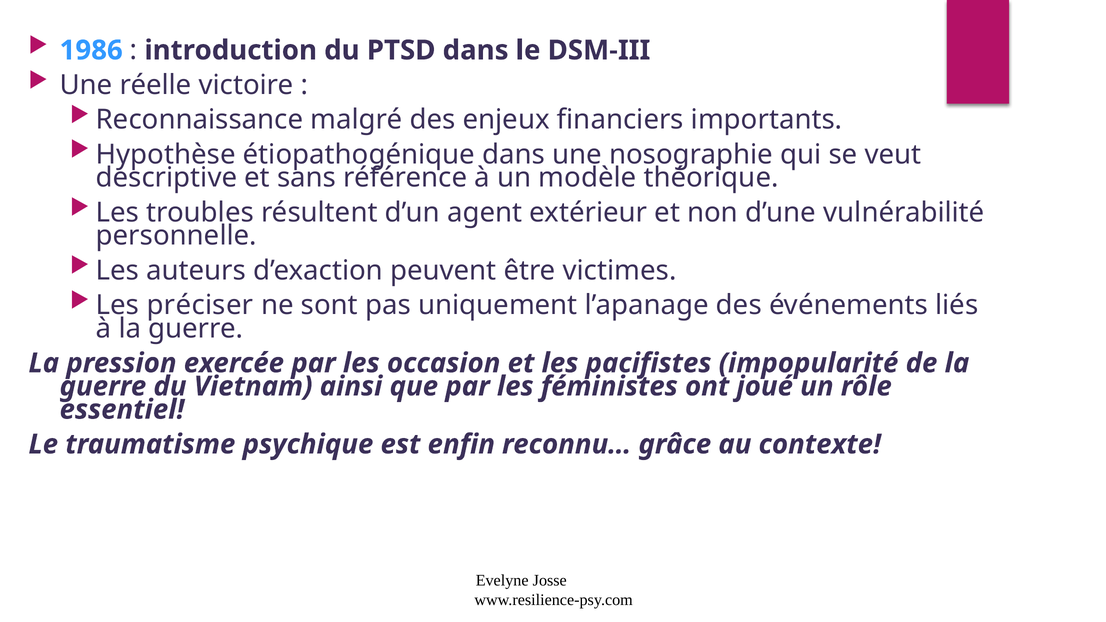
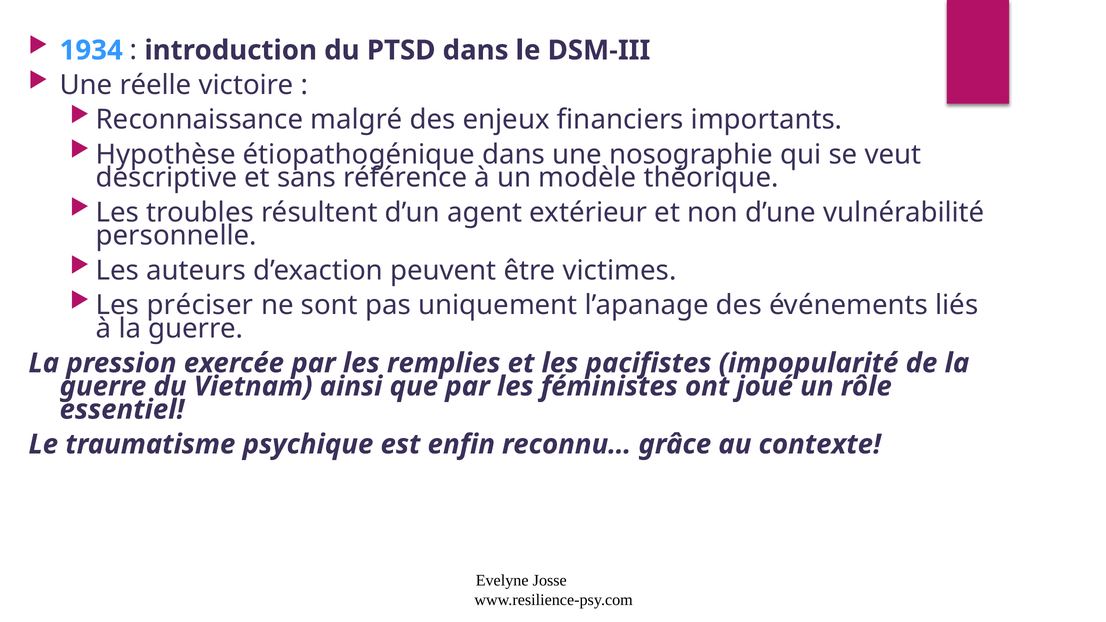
1986: 1986 -> 1934
occasion: occasion -> remplies
